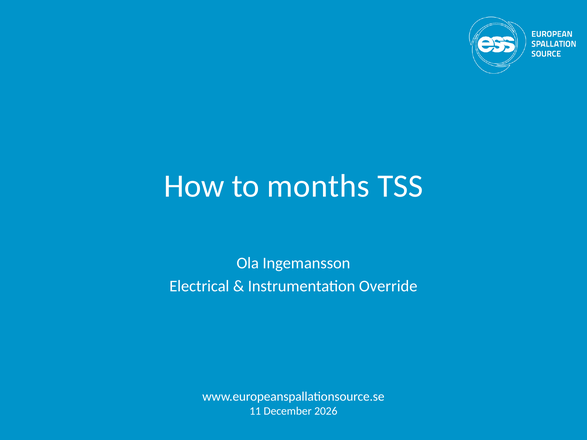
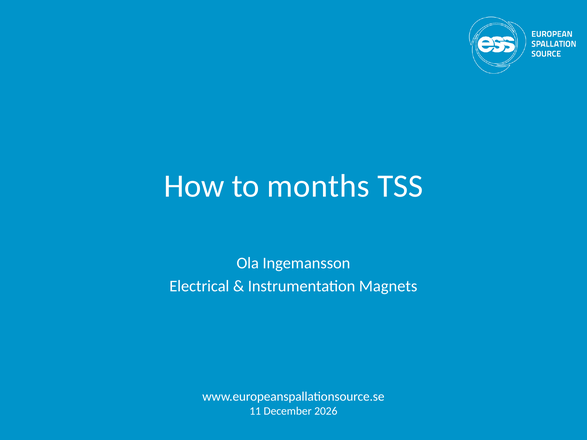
Override: Override -> Magnets
